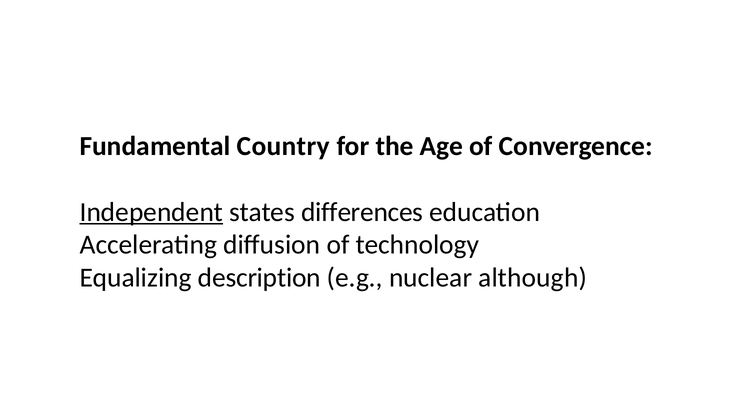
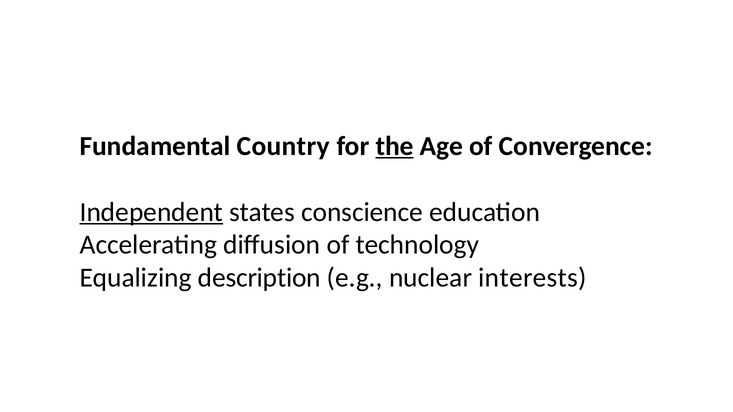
the underline: none -> present
differences: differences -> conscience
although: although -> interests
